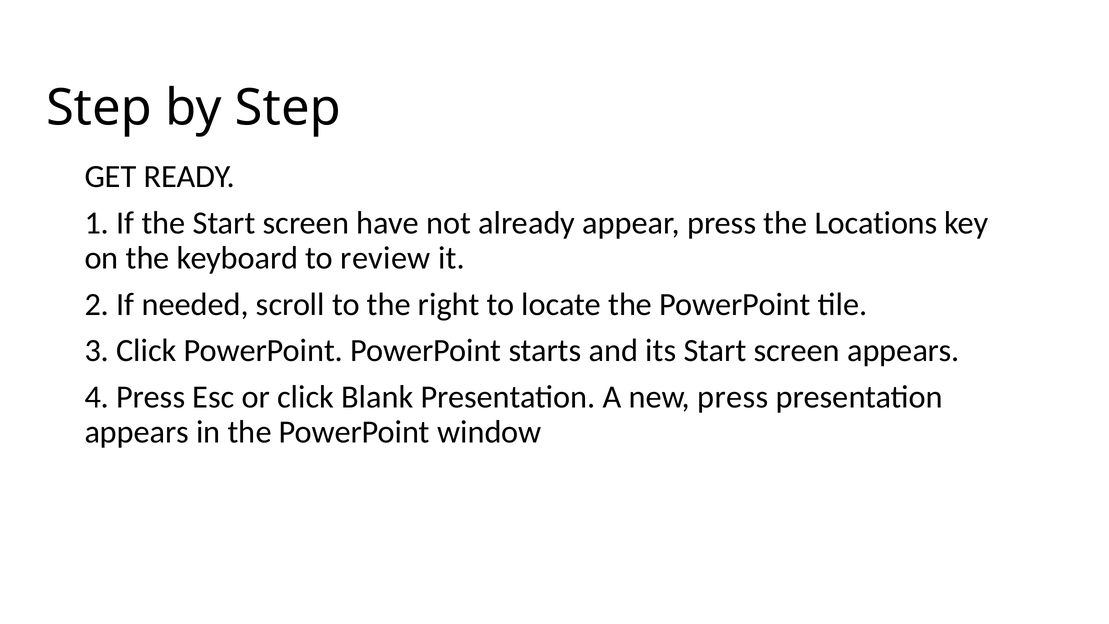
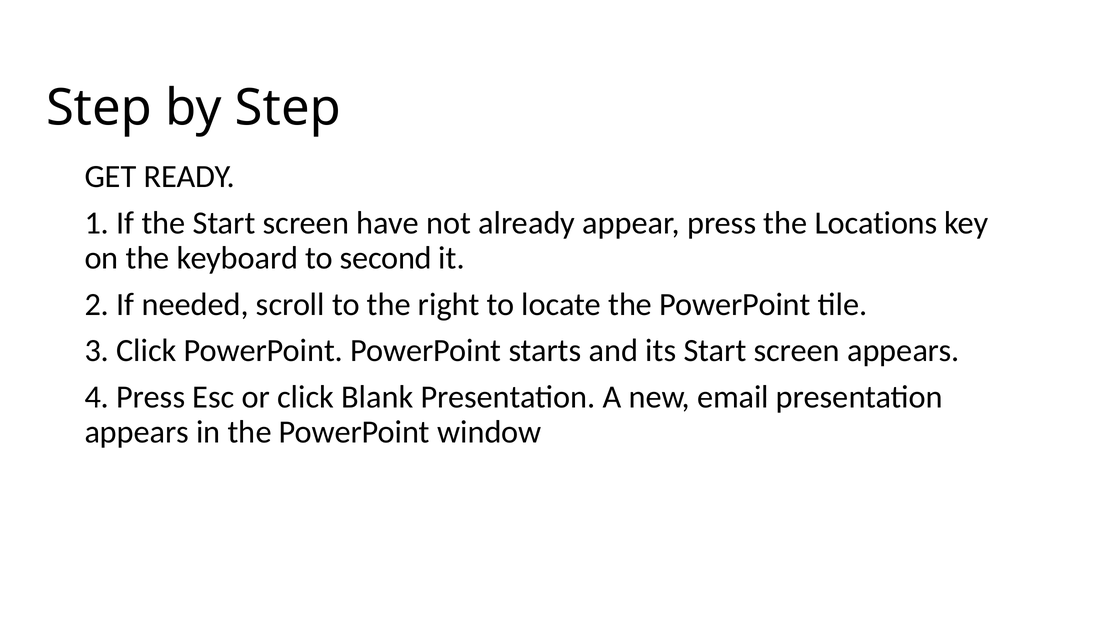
review: review -> second
new press: press -> email
